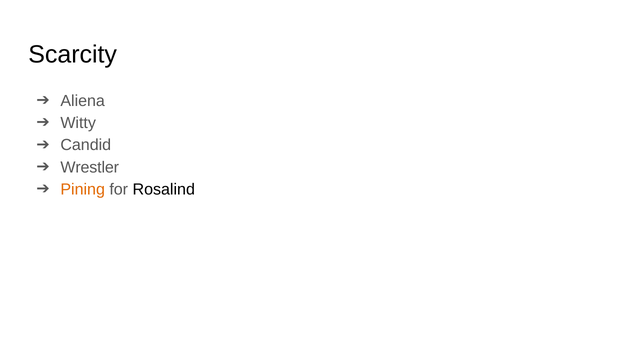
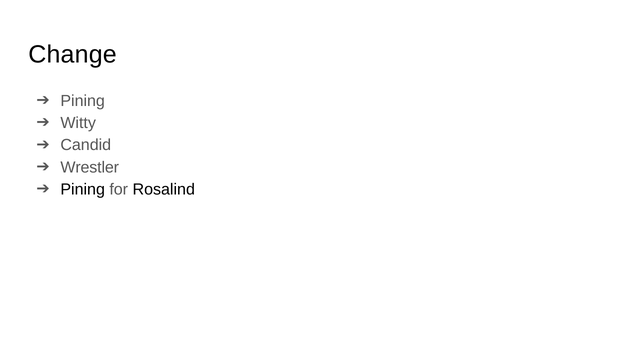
Scarcity: Scarcity -> Change
Aliena at (83, 101): Aliena -> Pining
Pining at (83, 190) colour: orange -> black
